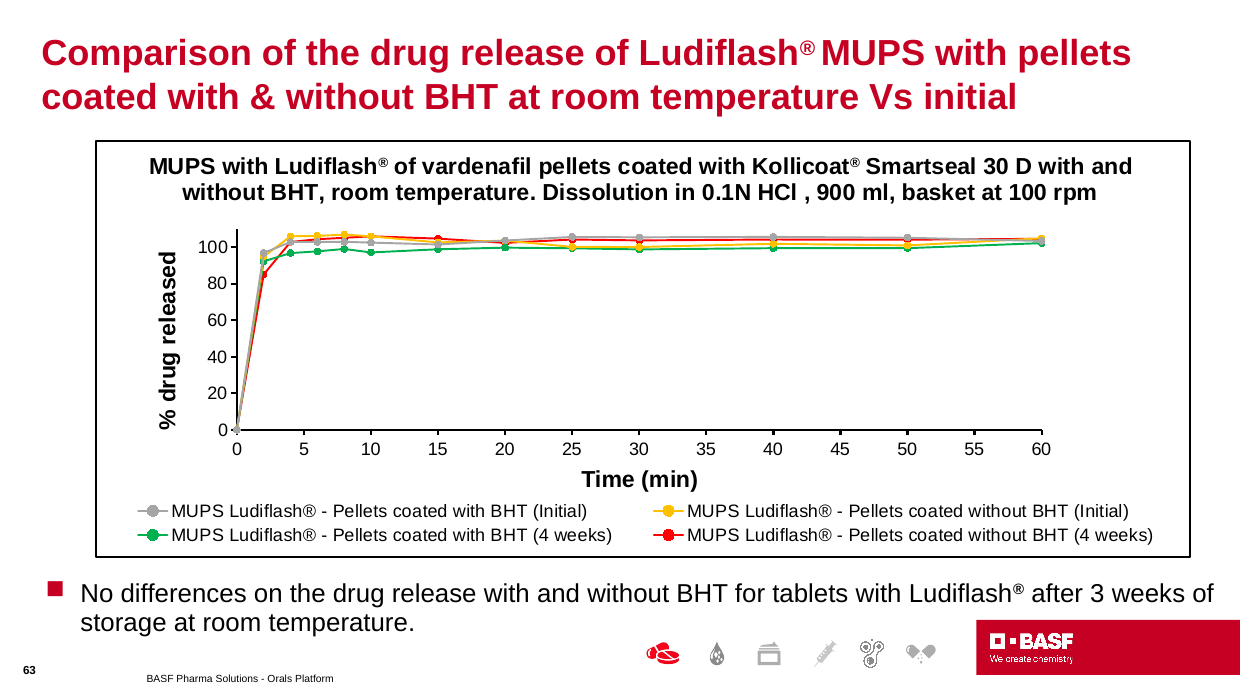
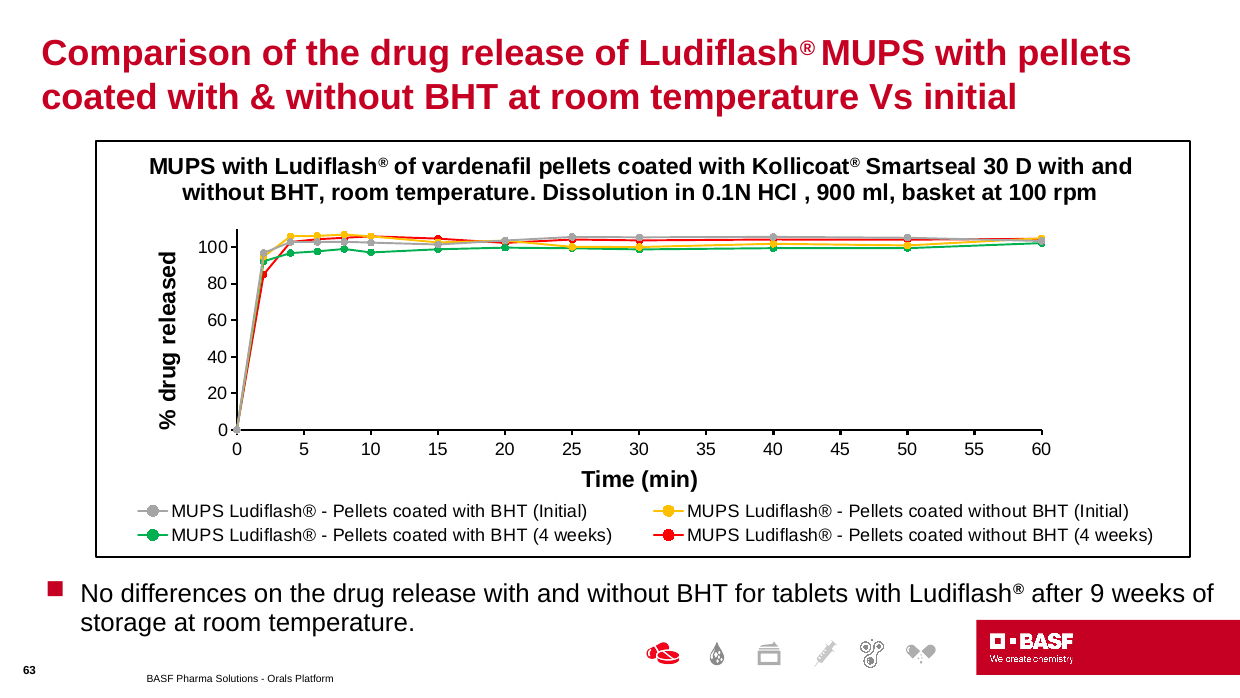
3: 3 -> 9
